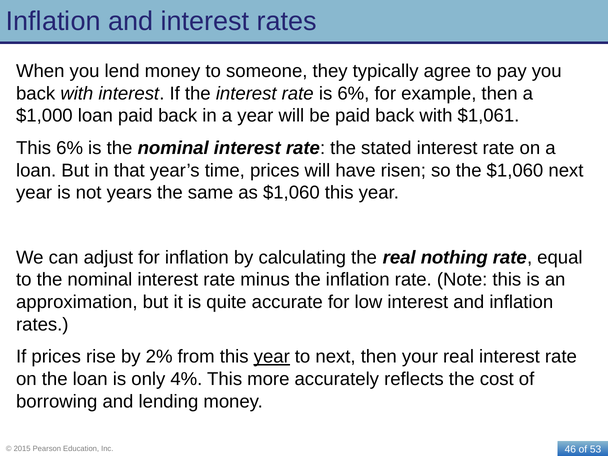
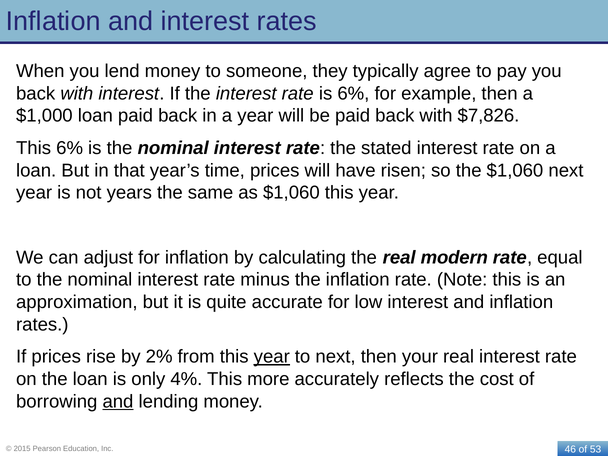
$1,061: $1,061 -> $7,826
nothing: nothing -> modern
and at (118, 401) underline: none -> present
